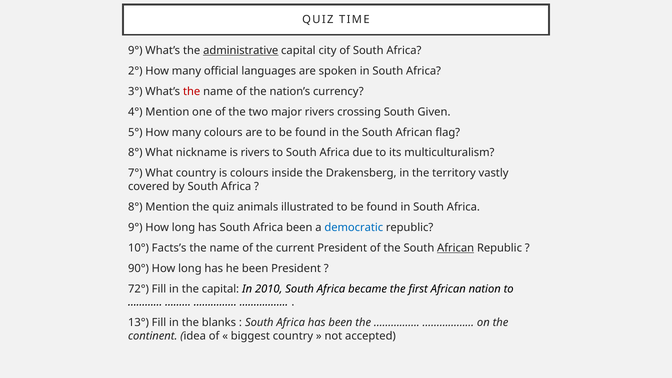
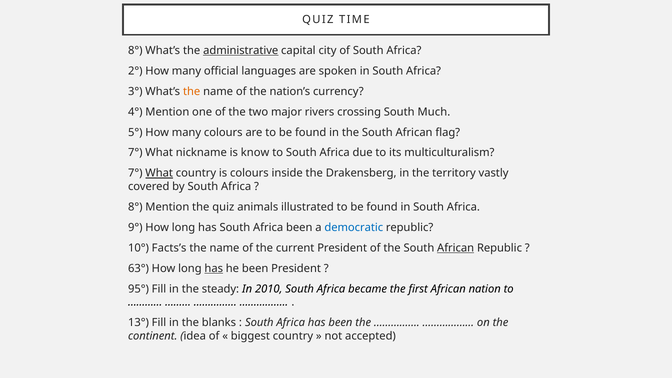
9° at (135, 51): 9° -> 8°
the at (192, 91) colour: red -> orange
Given: Given -> Much
8° at (135, 153): 8° -> 7°
is rivers: rivers -> know
What at (159, 173) underline: none -> present
90°: 90° -> 63°
has at (214, 268) underline: none -> present
72°: 72° -> 95°
the capital: capital -> steady
